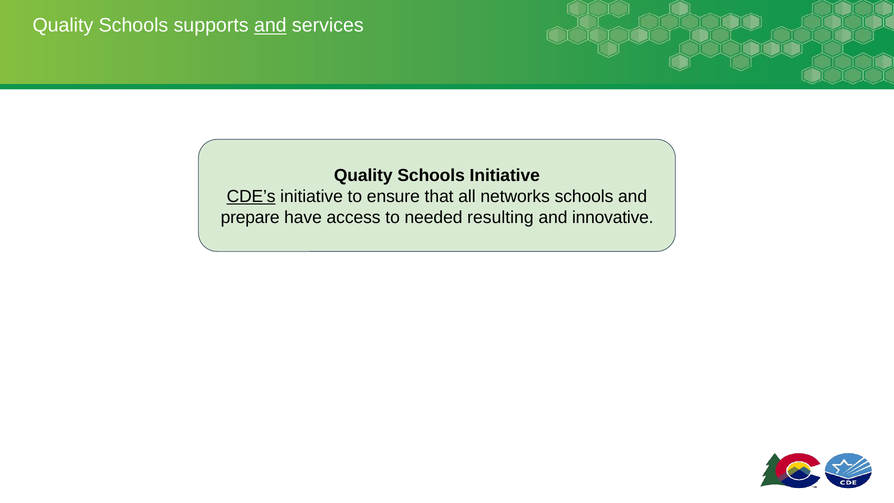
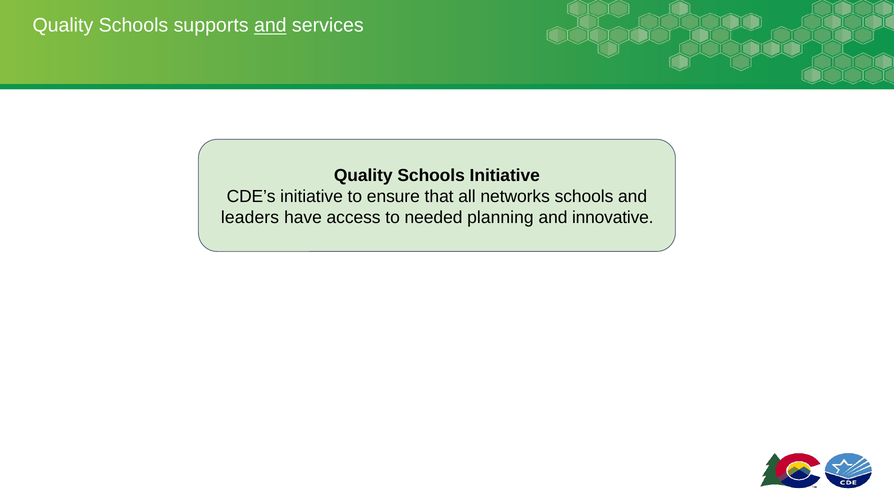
CDE’s underline: present -> none
prepare: prepare -> leaders
resulting: resulting -> planning
